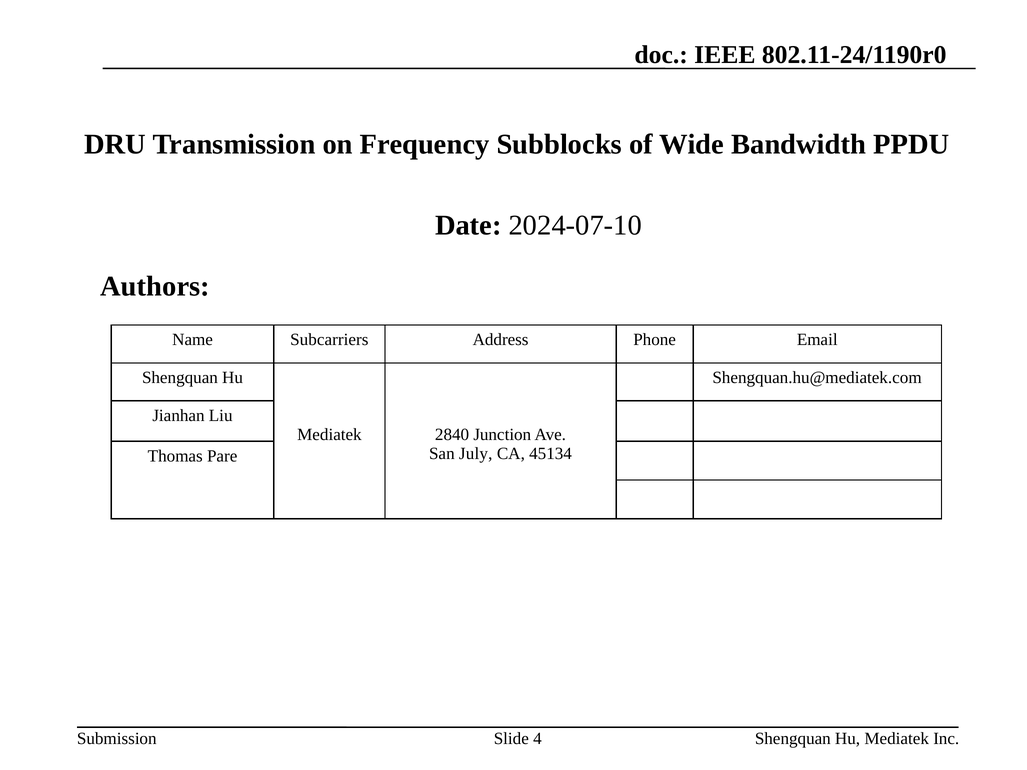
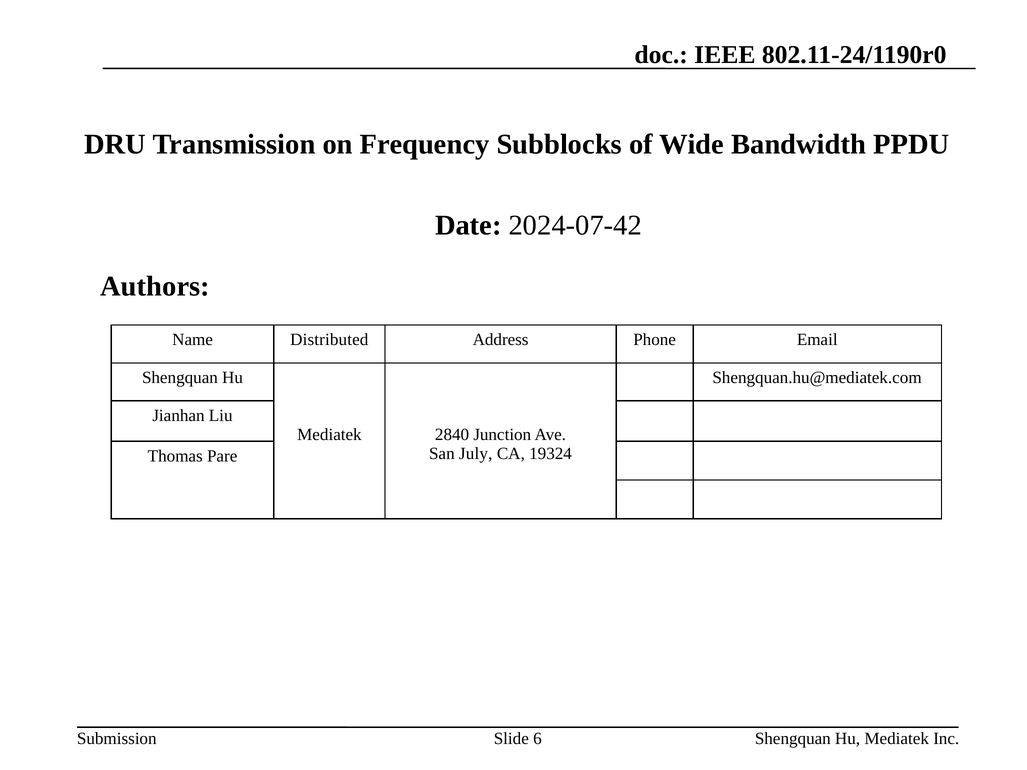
2024-07-10: 2024-07-10 -> 2024-07-42
Subcarriers: Subcarriers -> Distributed
45134: 45134 -> 19324
4: 4 -> 6
